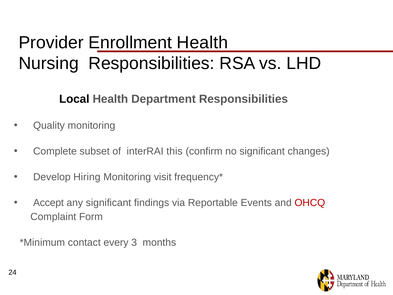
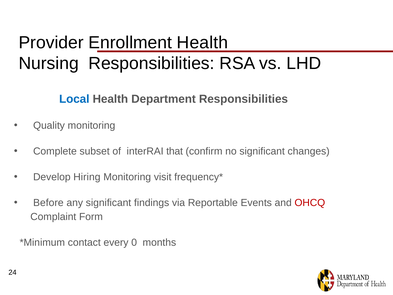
Local colour: black -> blue
this: this -> that
Accept: Accept -> Before
3: 3 -> 0
